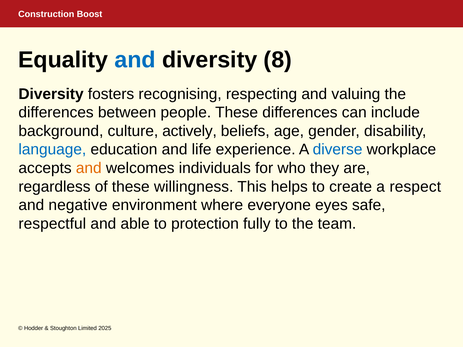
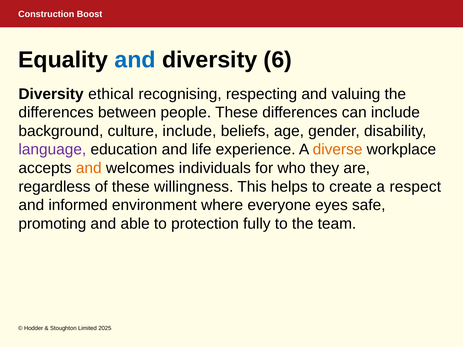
8: 8 -> 6
fosters: fosters -> ethical
culture actively: actively -> include
language colour: blue -> purple
diverse colour: blue -> orange
negative: negative -> informed
respectful: respectful -> promoting
